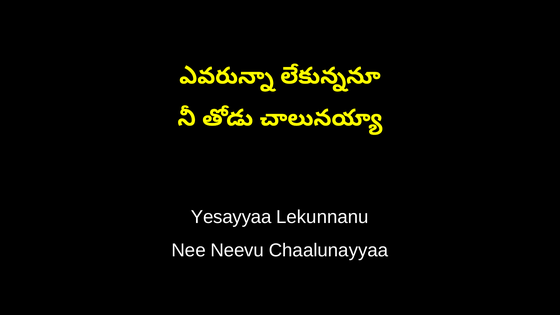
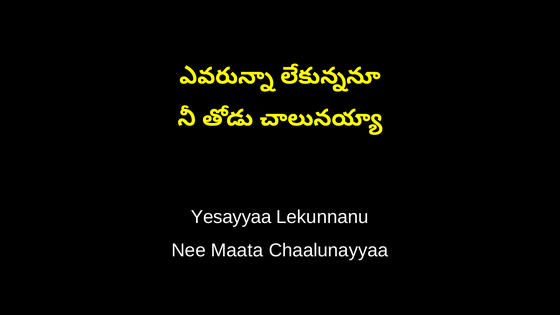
Neevu: Neevu -> Maata
